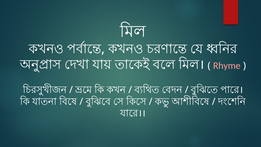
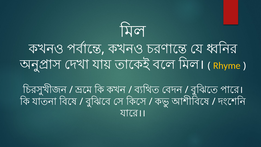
Rhyme colour: pink -> yellow
